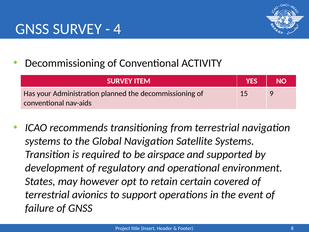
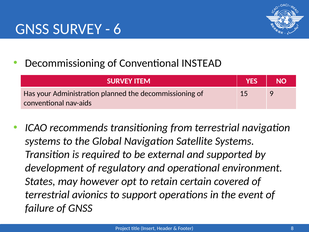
4: 4 -> 6
ACTIVITY: ACTIVITY -> INSTEAD
airspace: airspace -> external
